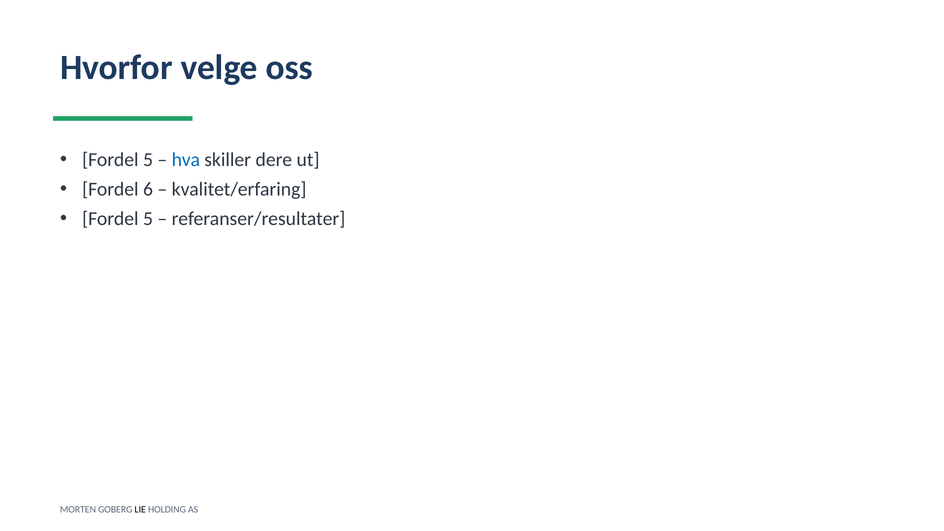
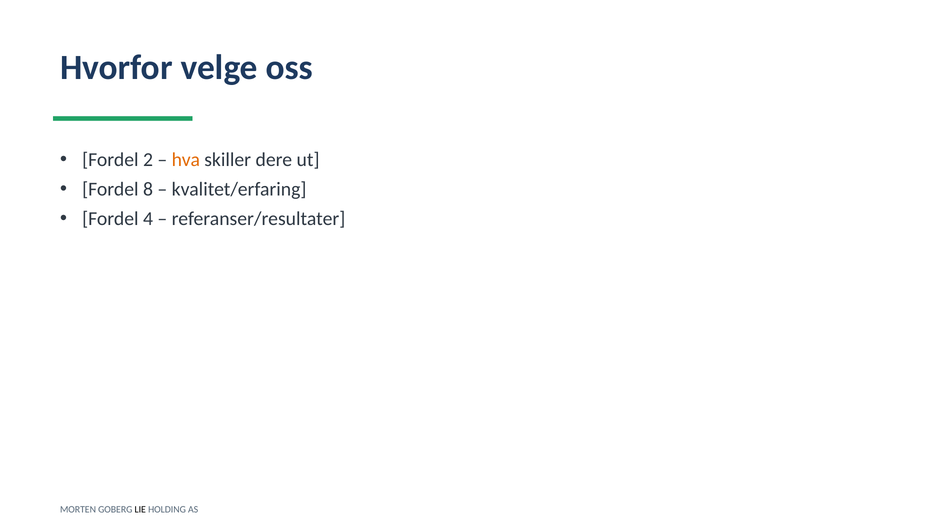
5 at (148, 160): 5 -> 2
hva colour: blue -> orange
6: 6 -> 8
5 at (148, 219): 5 -> 4
